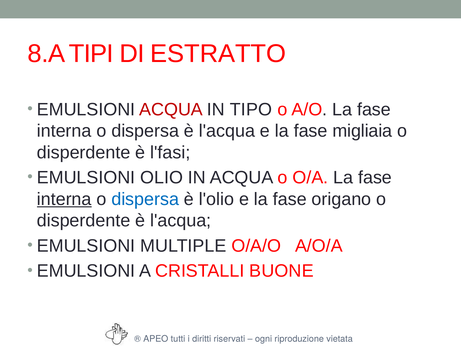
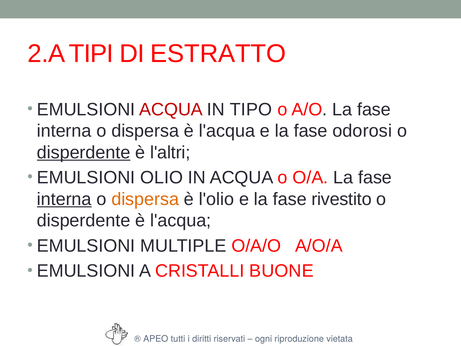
8.A: 8.A -> 2.A
migliaia: migliaia -> odorosi
disperdente at (84, 152) underline: none -> present
l'fasi: l'fasi -> l'altri
dispersa at (145, 199) colour: blue -> orange
origano: origano -> rivestito
